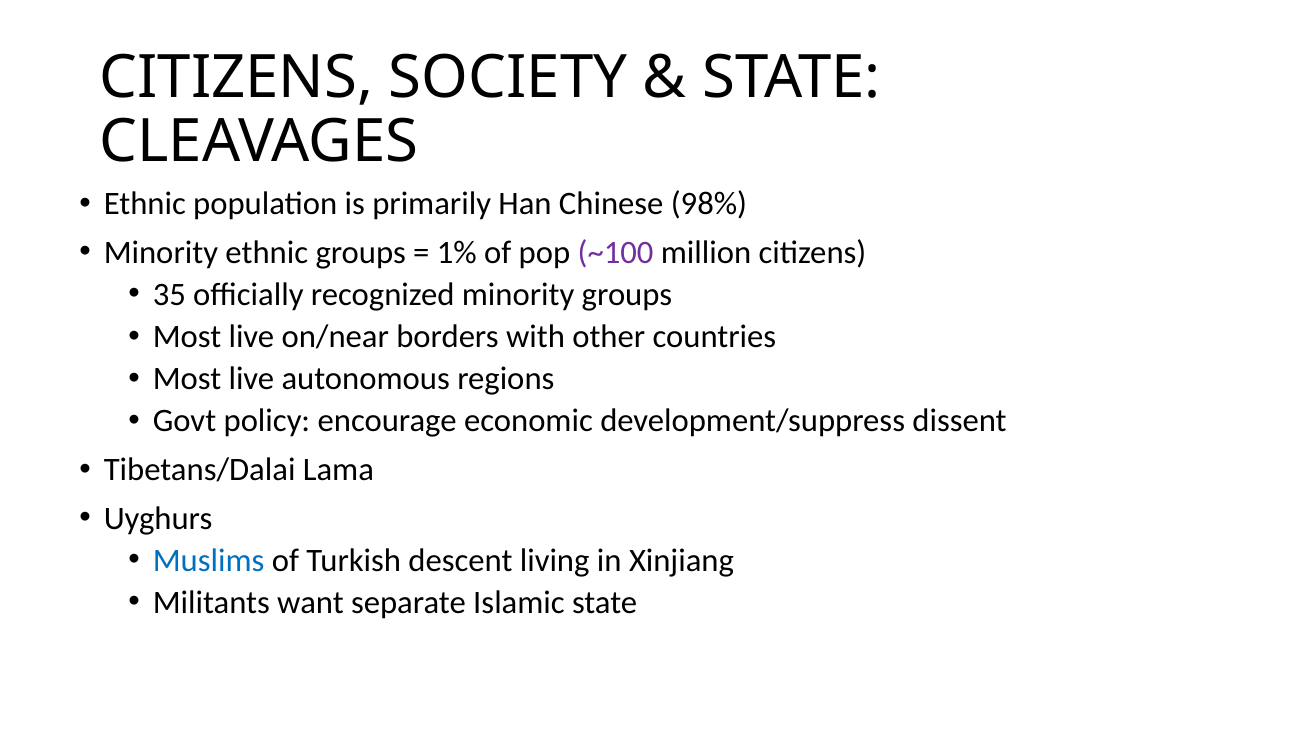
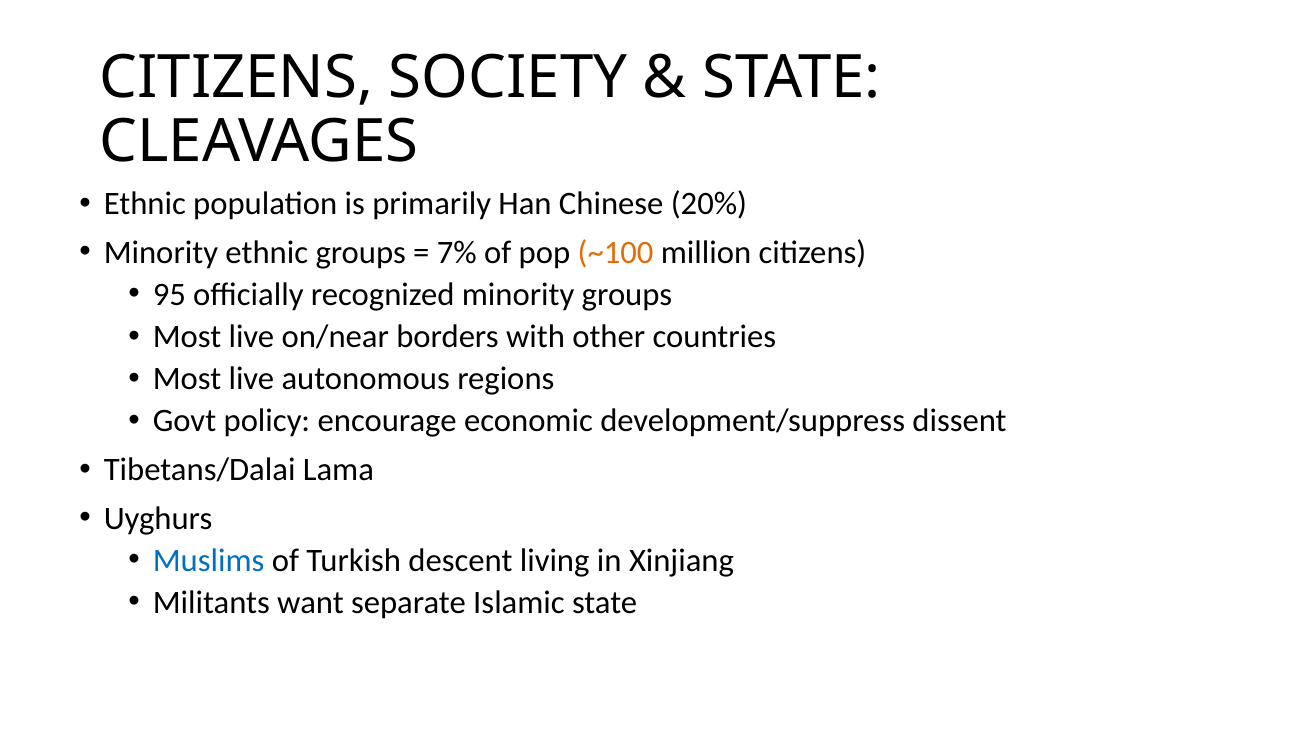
98%: 98% -> 20%
1%: 1% -> 7%
~100 colour: purple -> orange
35: 35 -> 95
